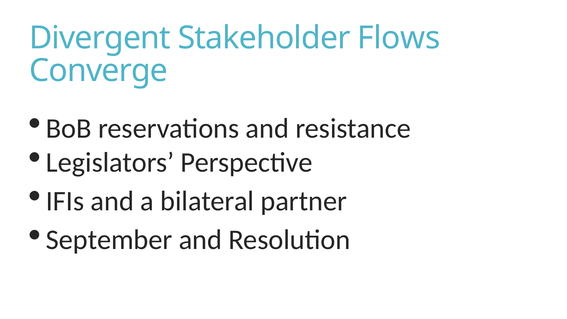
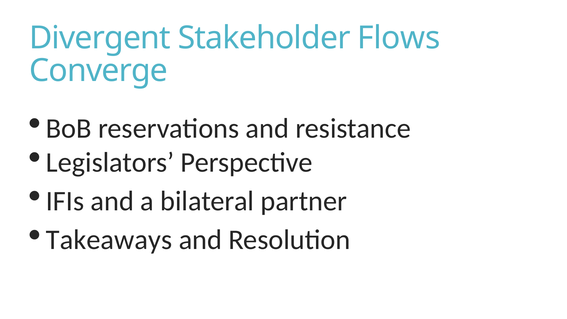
September: September -> Takeaways
